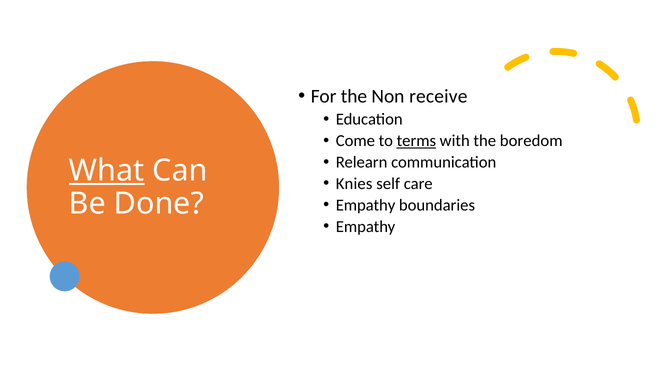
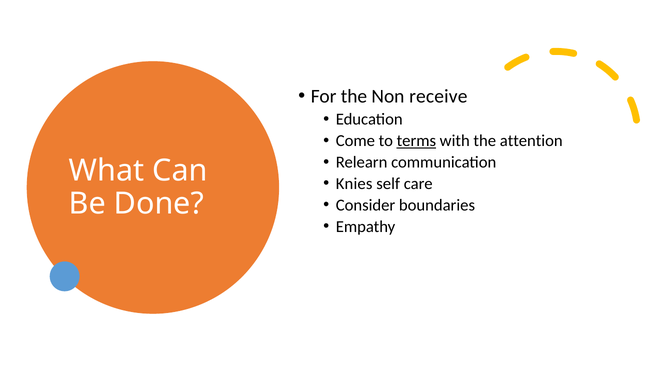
boredom: boredom -> attention
What underline: present -> none
Empathy at (366, 205): Empathy -> Consider
